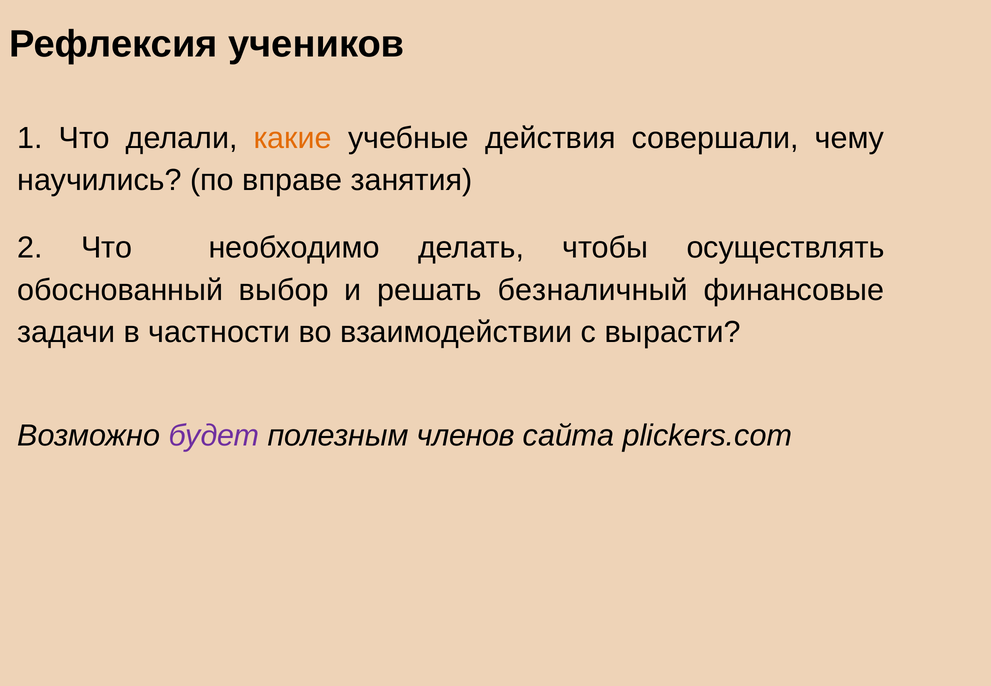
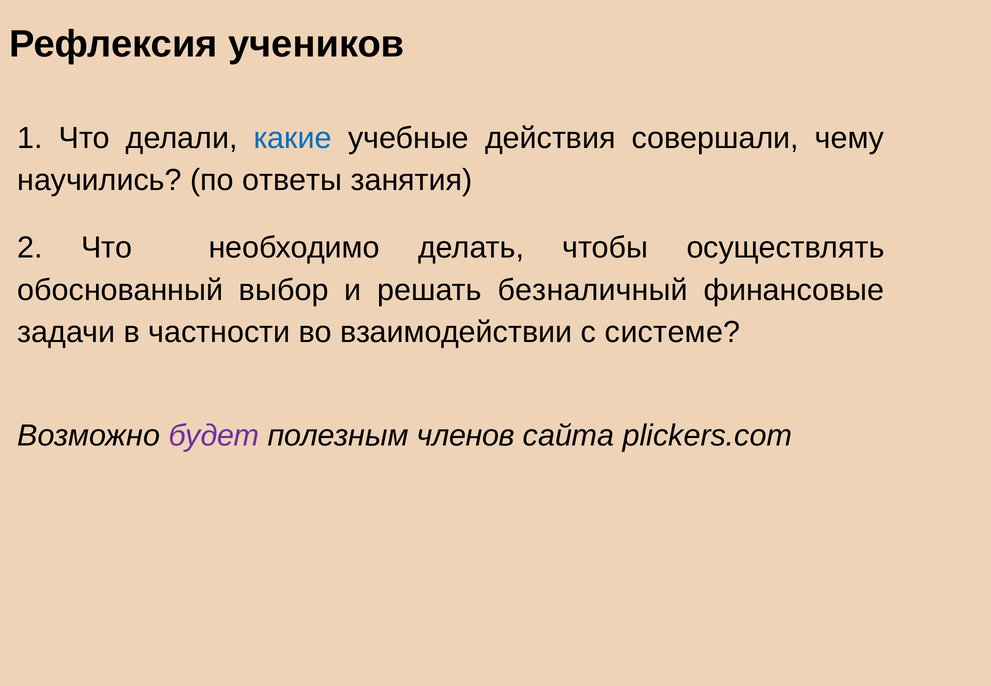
какие colour: orange -> blue
вправе: вправе -> ответы
вырасти: вырасти -> системе
